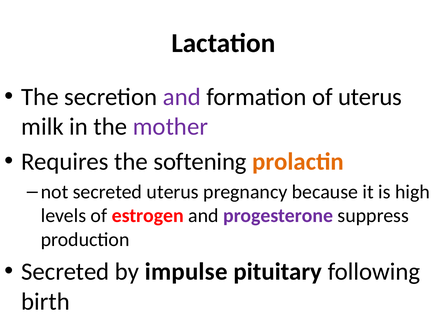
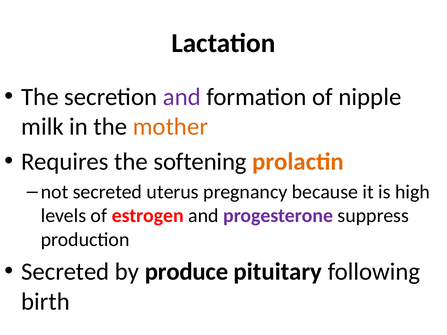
of uterus: uterus -> nipple
mother colour: purple -> orange
impulse: impulse -> produce
